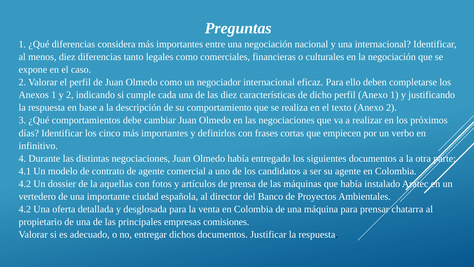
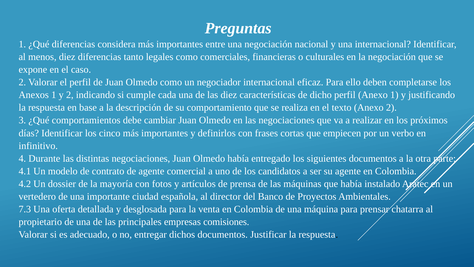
aquellas: aquellas -> mayoría
4.2 at (25, 209): 4.2 -> 7.3
